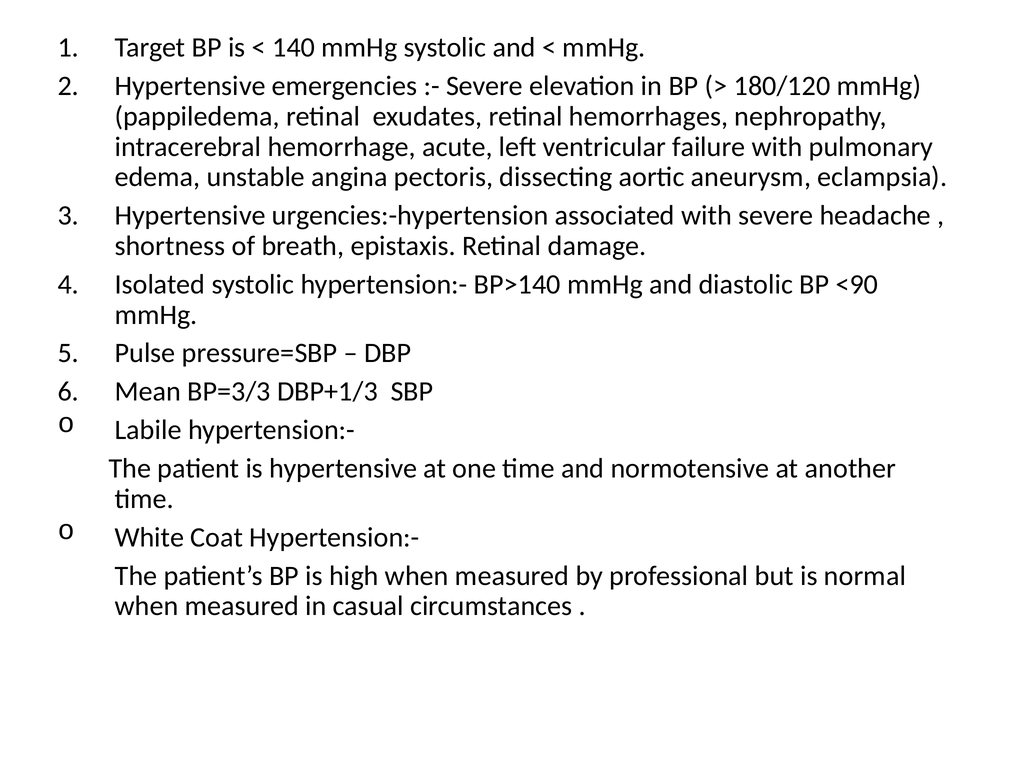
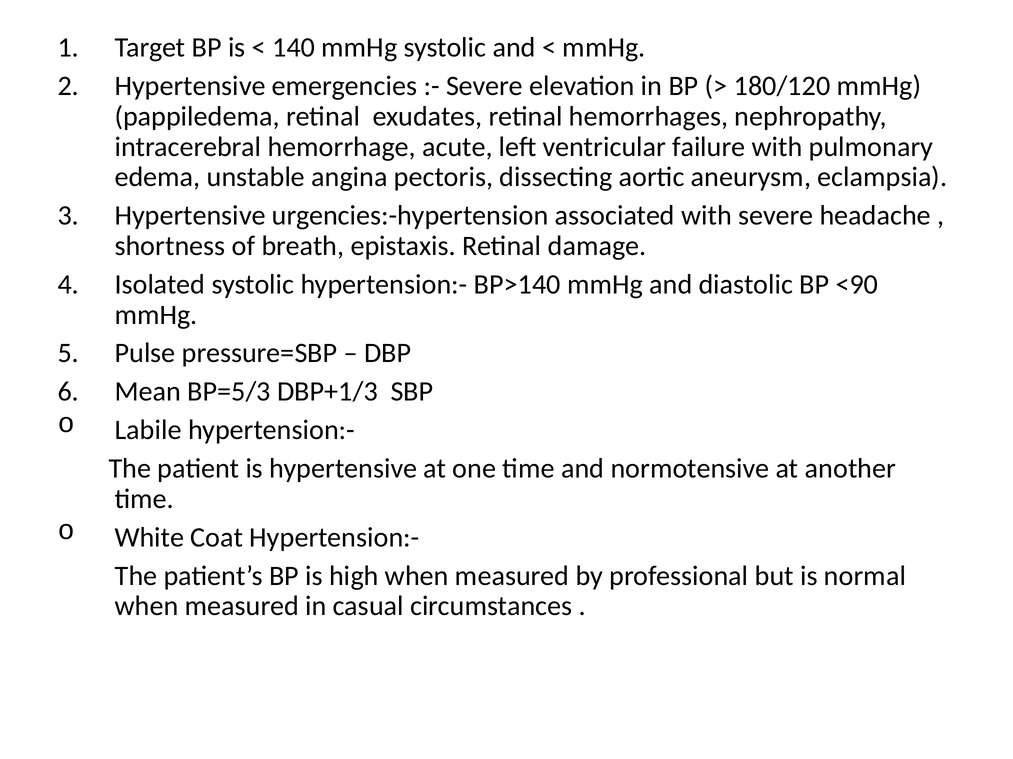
BP=3/3: BP=3/3 -> BP=5/3
